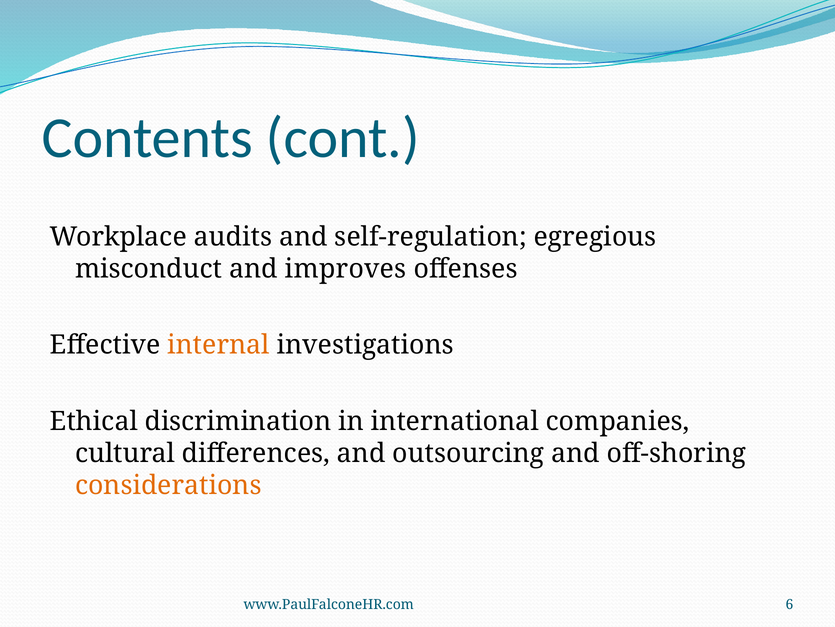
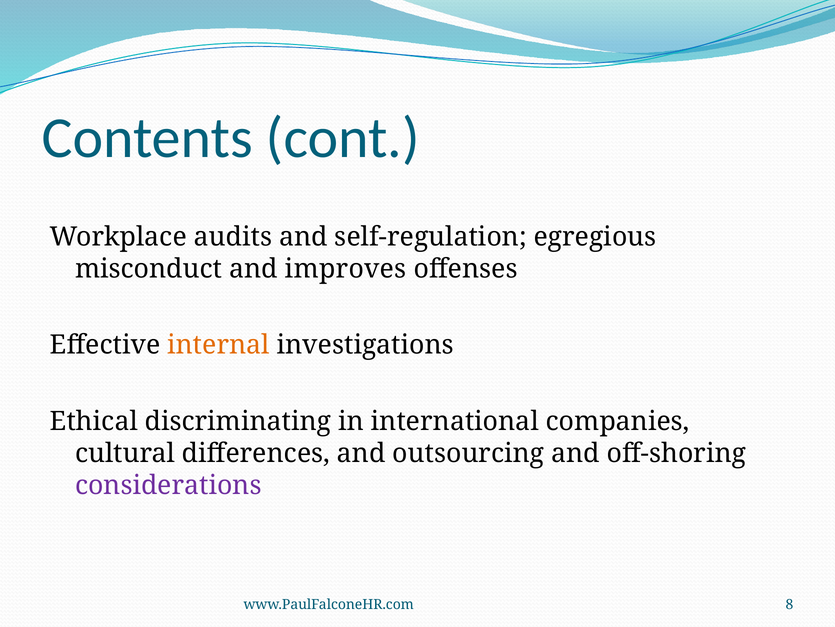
discrimination: discrimination -> discriminating
considerations colour: orange -> purple
6: 6 -> 8
